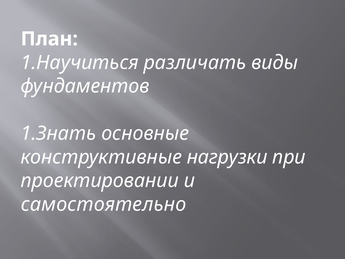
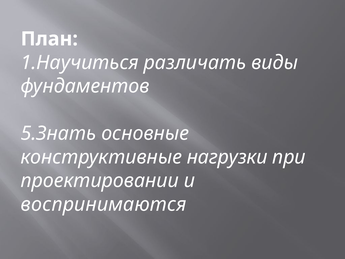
1.Знать: 1.Знать -> 5.Знать
самостоятельно: самостоятельно -> воспринимаются
